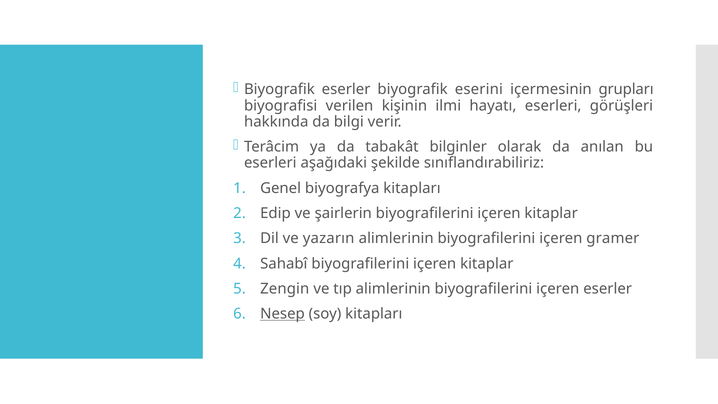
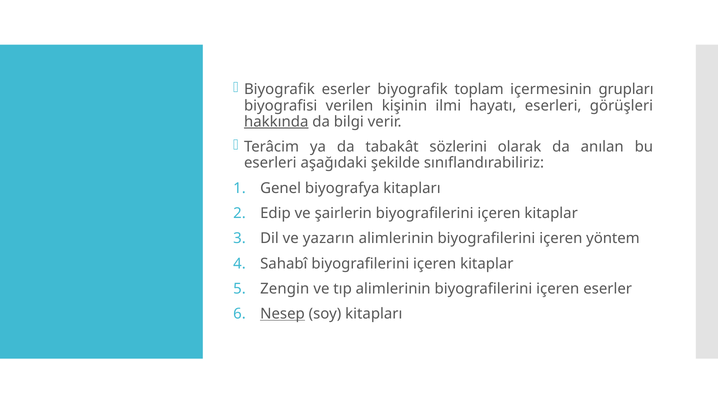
eserini: eserini -> toplam
hakkında underline: none -> present
bilginler: bilginler -> sözlerini
gramer: gramer -> yöntem
